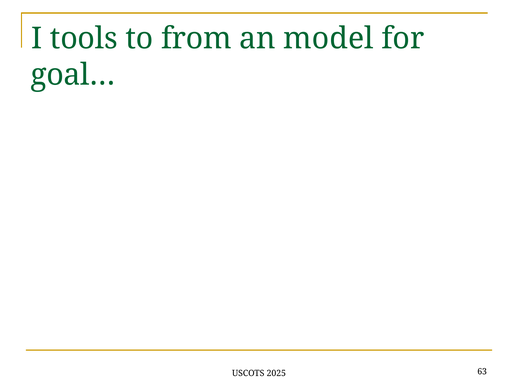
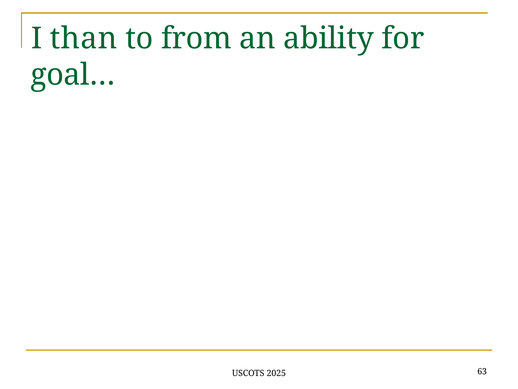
tools: tools -> than
model: model -> ability
